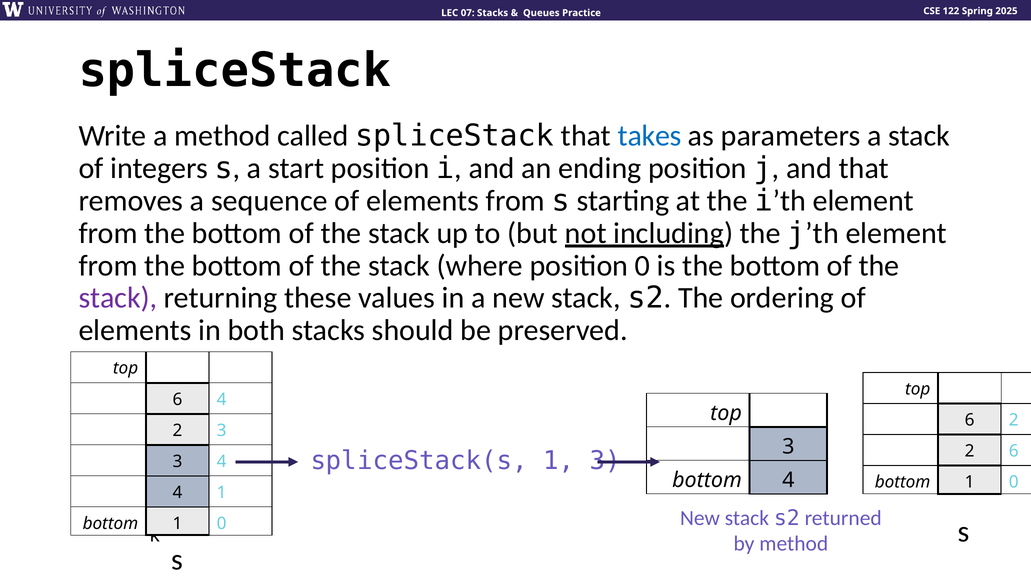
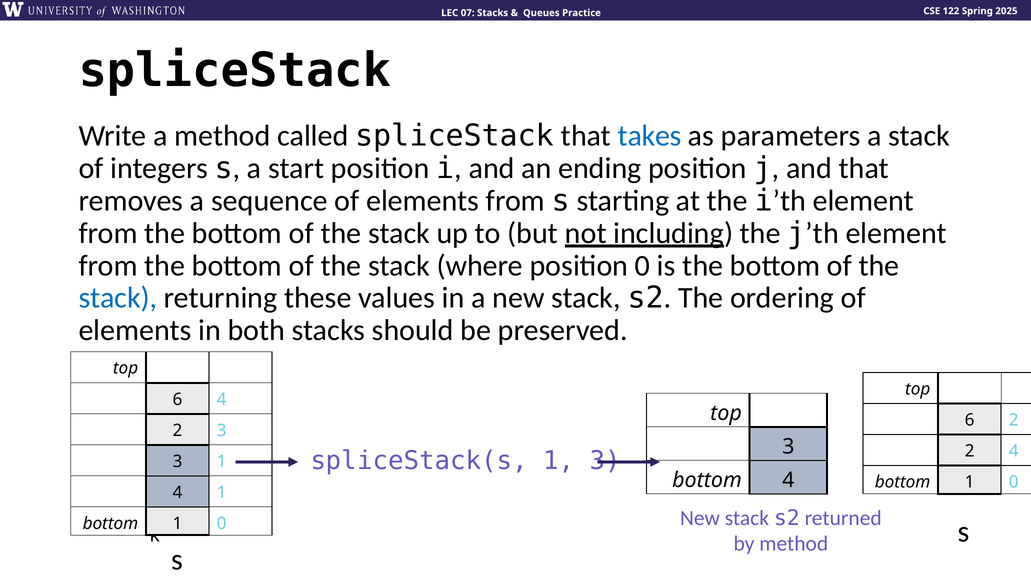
stack at (118, 298) colour: purple -> blue
2 6: 6 -> 4
3 4: 4 -> 1
